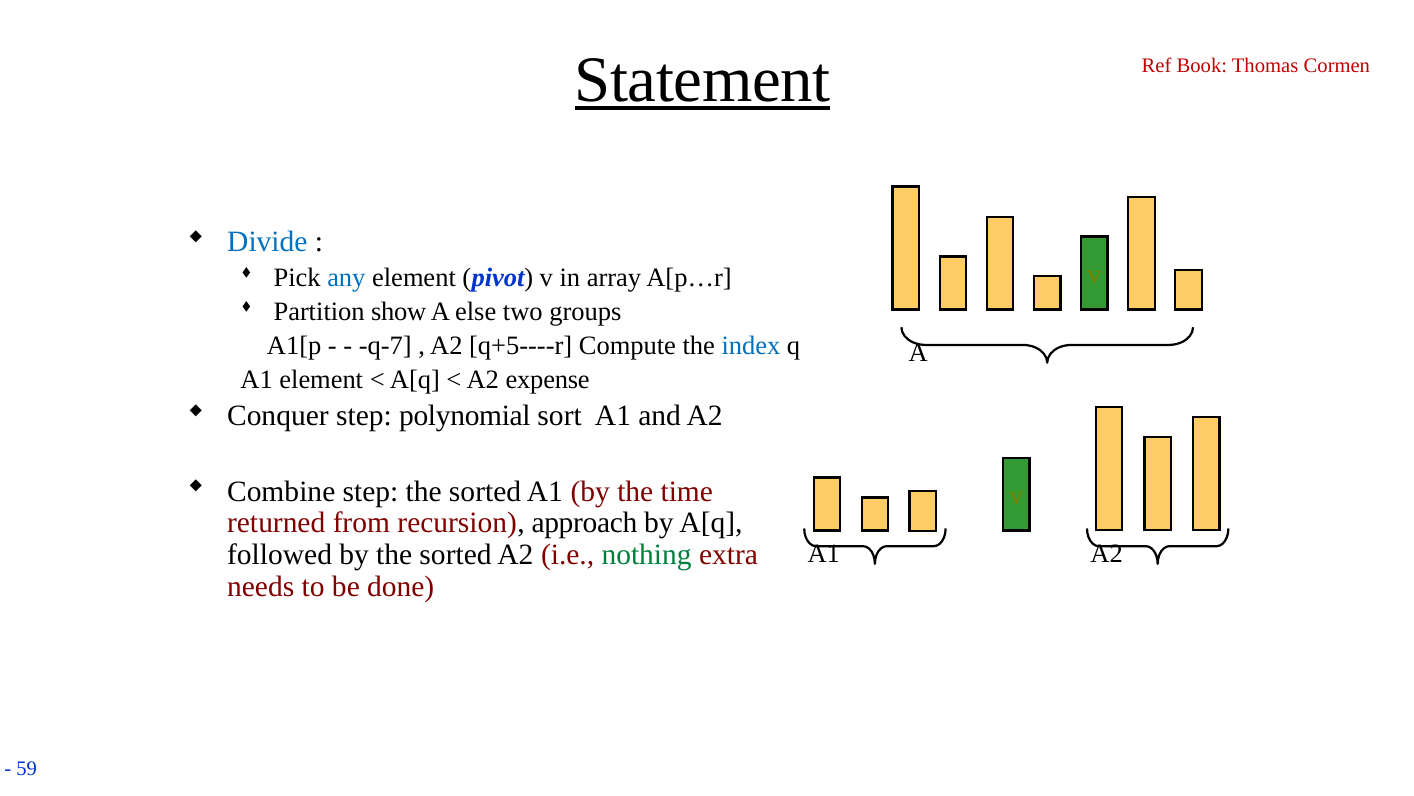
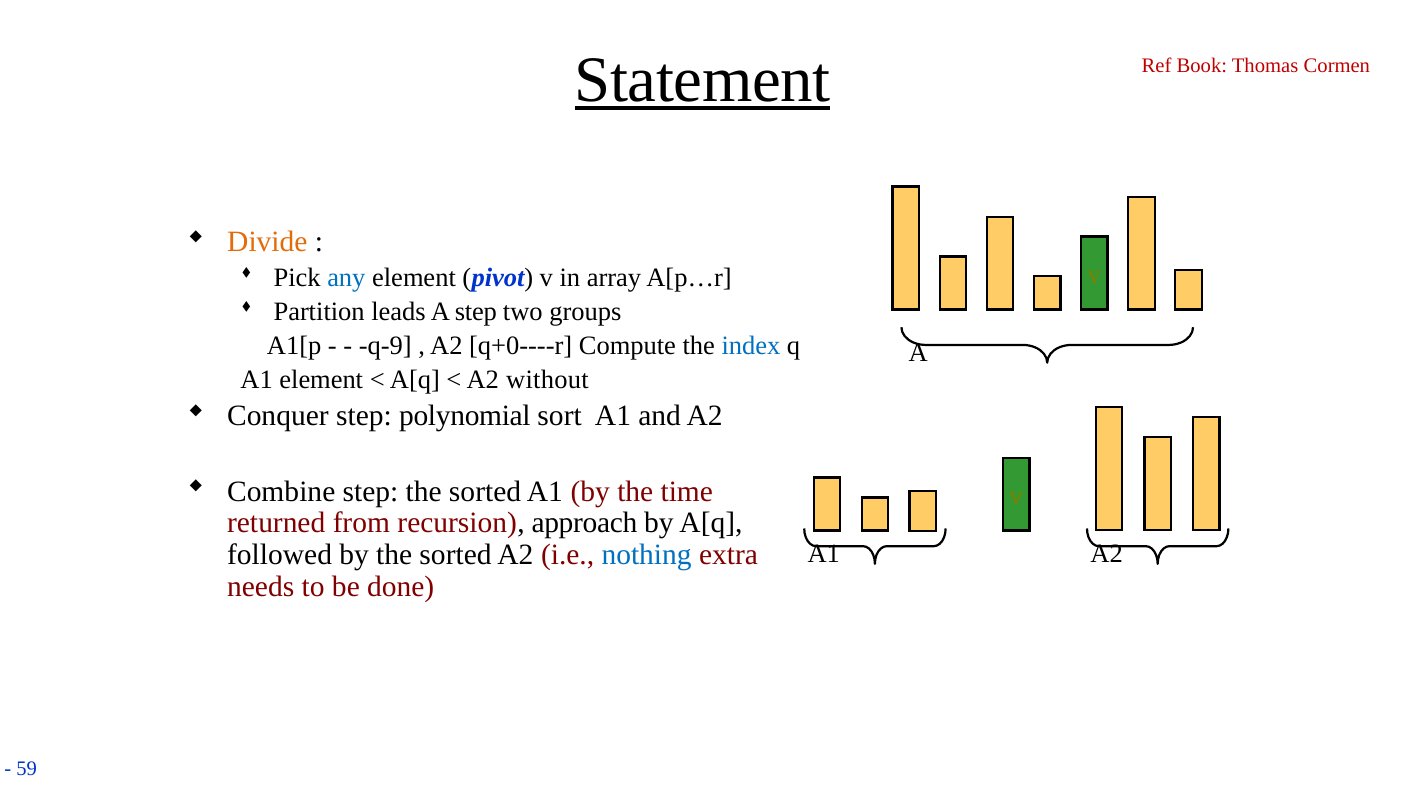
Divide colour: blue -> orange
show: show -> leads
A else: else -> step
q-7: q-7 -> q-9
q+5----r: q+5----r -> q+0----r
expense: expense -> without
nothing colour: green -> blue
